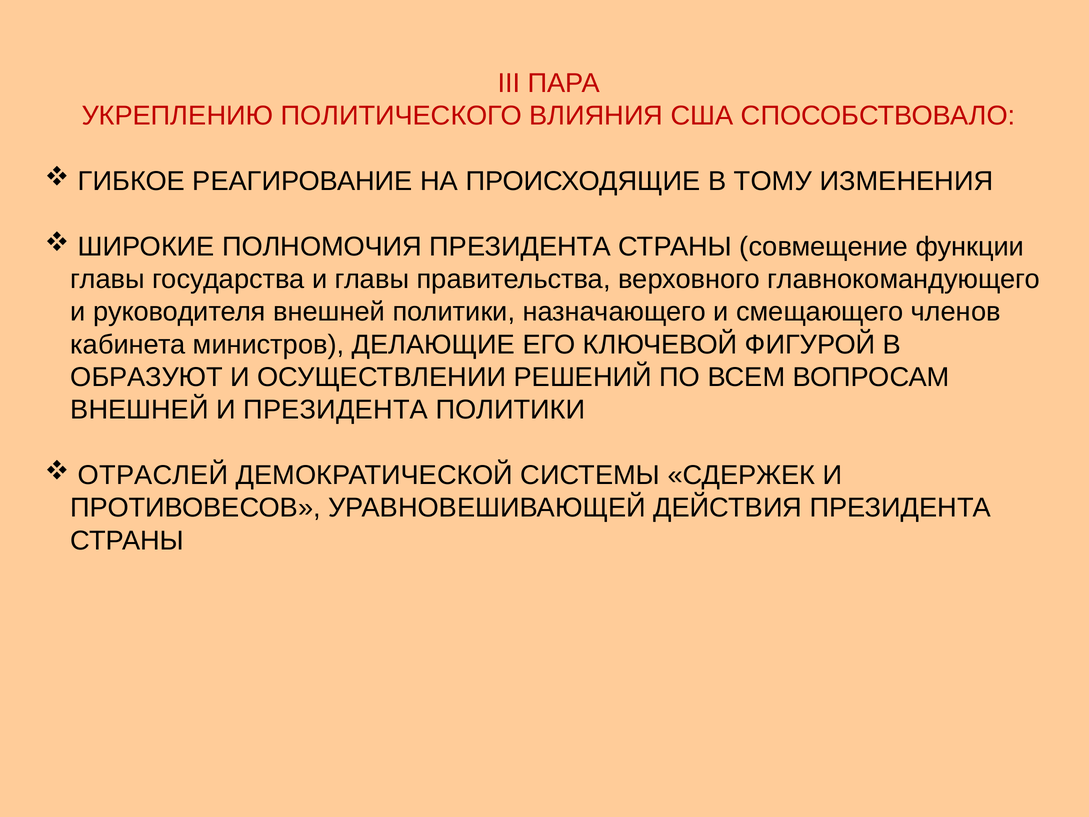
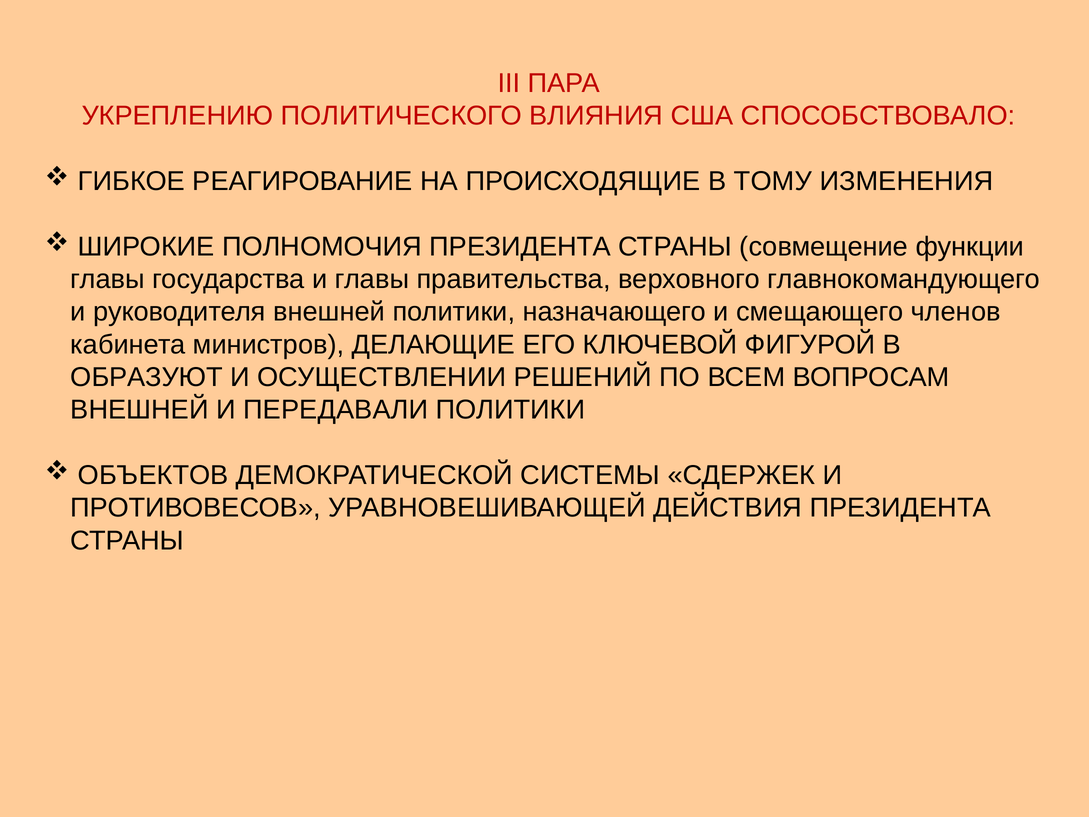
И ПРЕЗИДЕНТА: ПРЕЗИДЕНТА -> ПЕРЕДАВАЛИ
ОТРАСЛЕЙ: ОТРАСЛЕЙ -> ОБЪЕКТОВ
